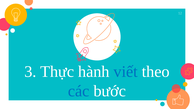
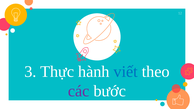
các colour: blue -> purple
